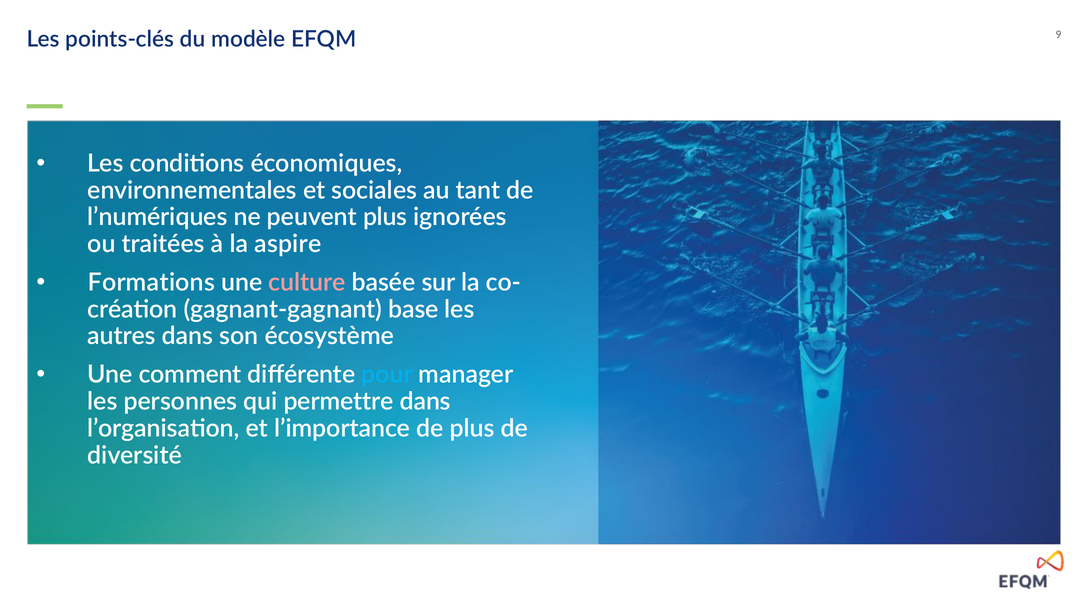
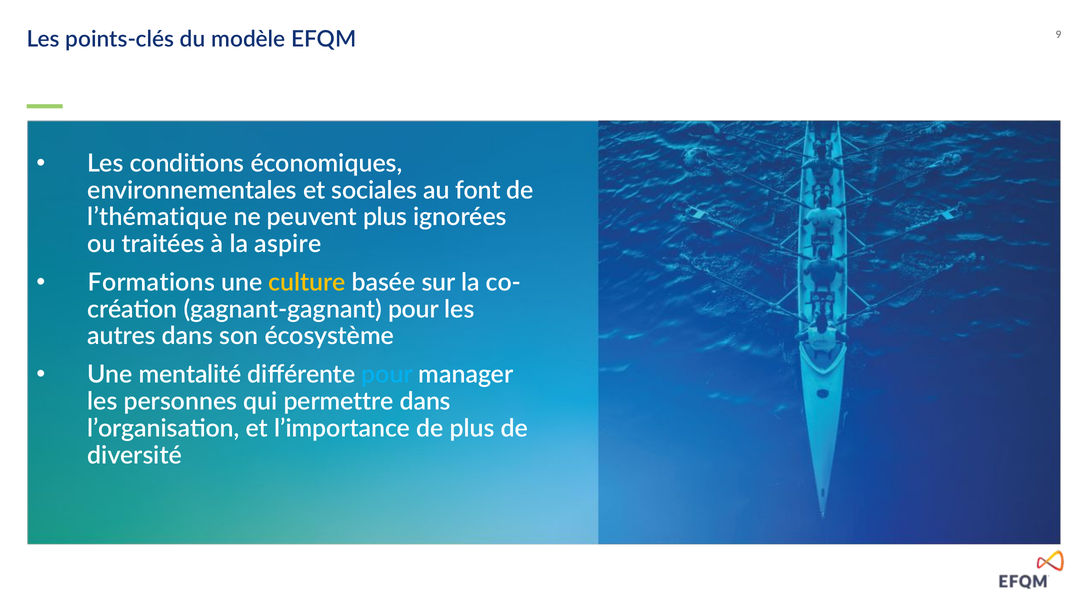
tant: tant -> font
l’numériques: l’numériques -> l’thématique
culture colour: pink -> yellow
gagnant-gagnant base: base -> pour
comment: comment -> mentalité
